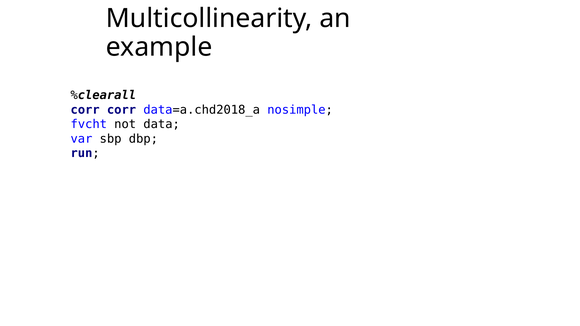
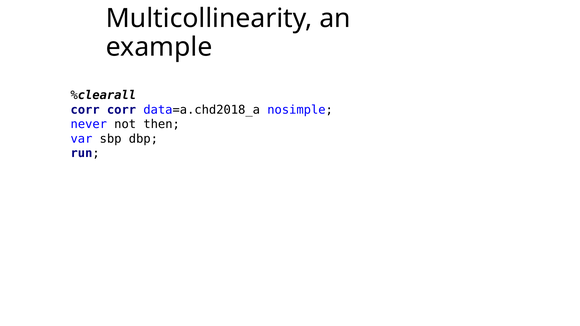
fvcht: fvcht -> never
data: data -> then
